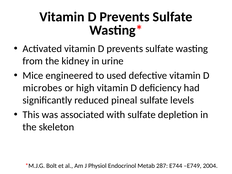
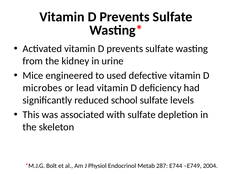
high: high -> lead
pineal: pineal -> school
